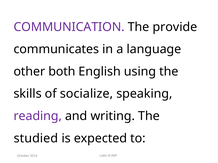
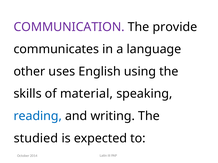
both: both -> uses
socialize: socialize -> material
reading colour: purple -> blue
